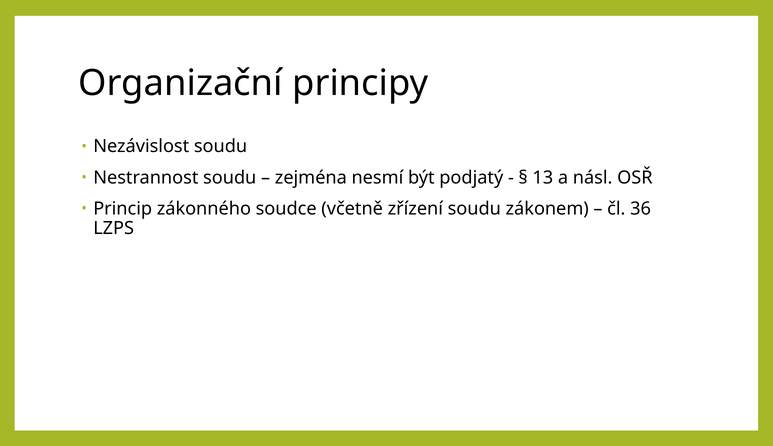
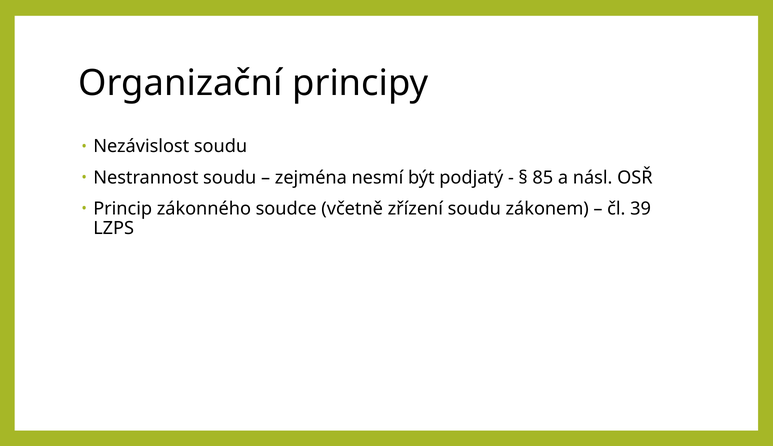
13: 13 -> 85
36: 36 -> 39
